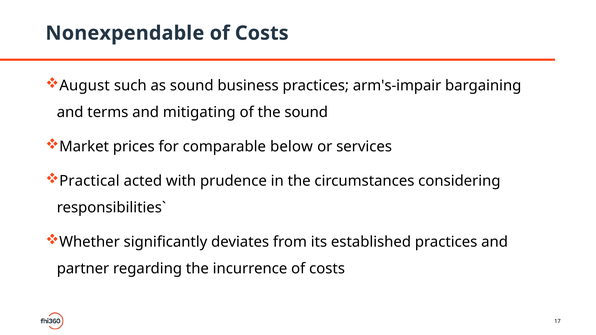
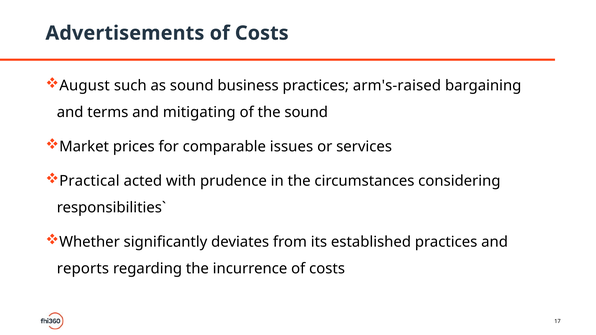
Nonexpendable: Nonexpendable -> Advertisements
arm's-impair: arm's-impair -> arm's-raised
below: below -> issues
partner: partner -> reports
